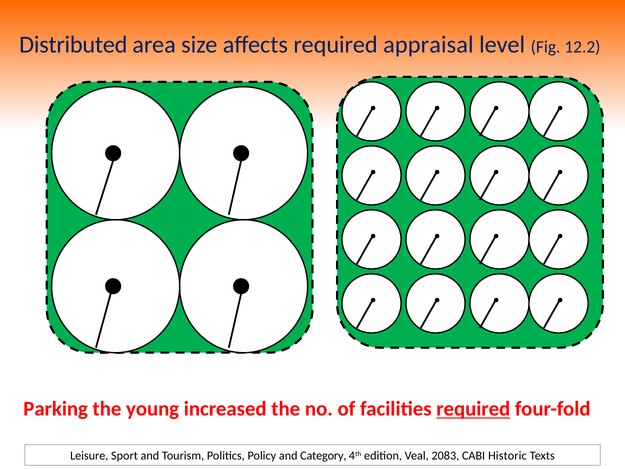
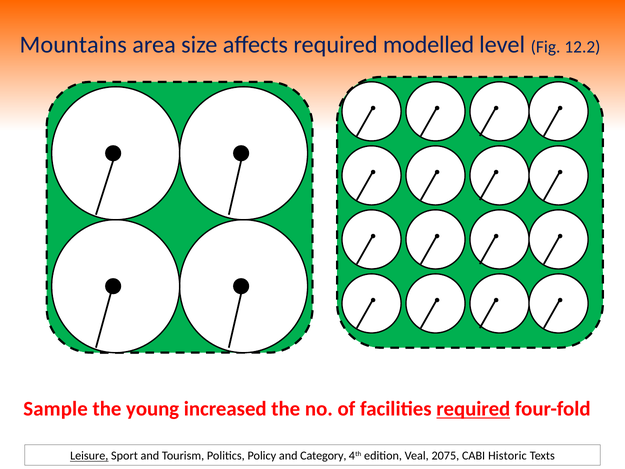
Distributed: Distributed -> Mountains
appraisal: appraisal -> modelled
Parking: Parking -> Sample
Leisure underline: none -> present
2083: 2083 -> 2075
